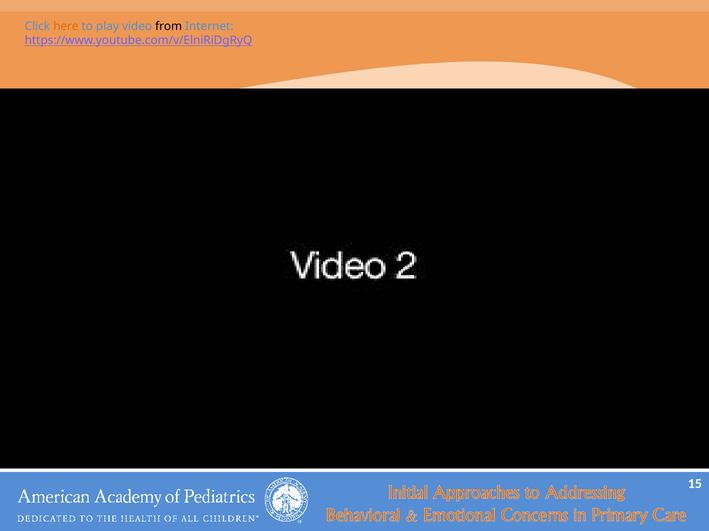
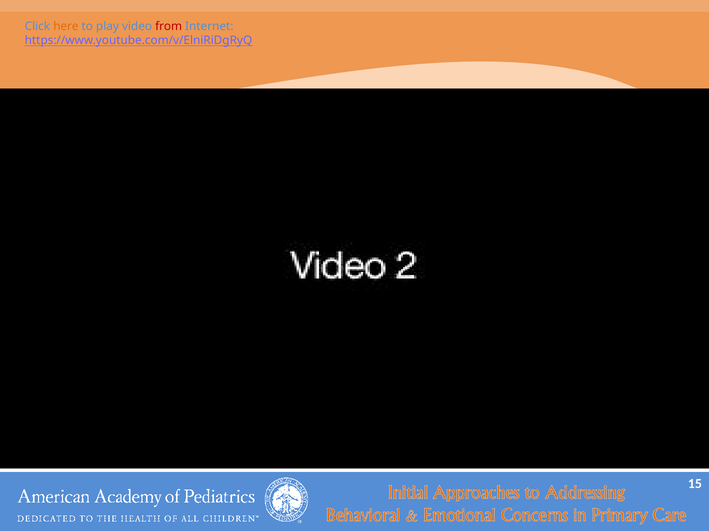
from colour: black -> red
